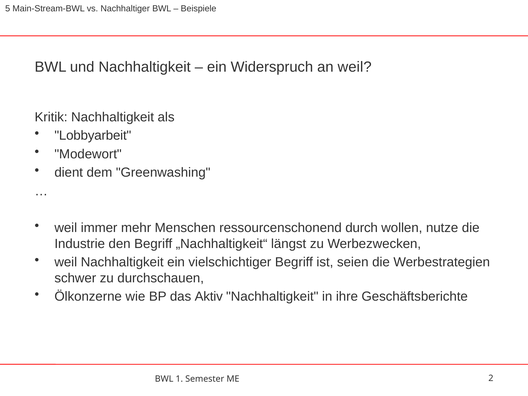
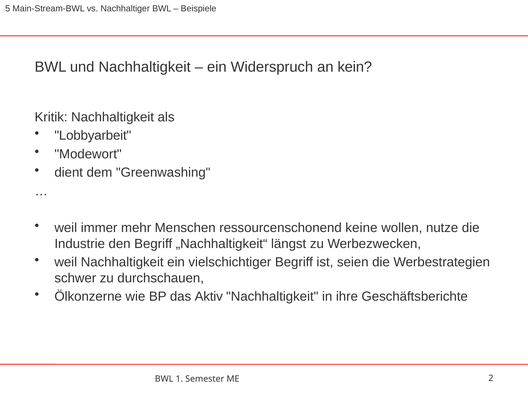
an weil: weil -> kein
durch: durch -> keine
